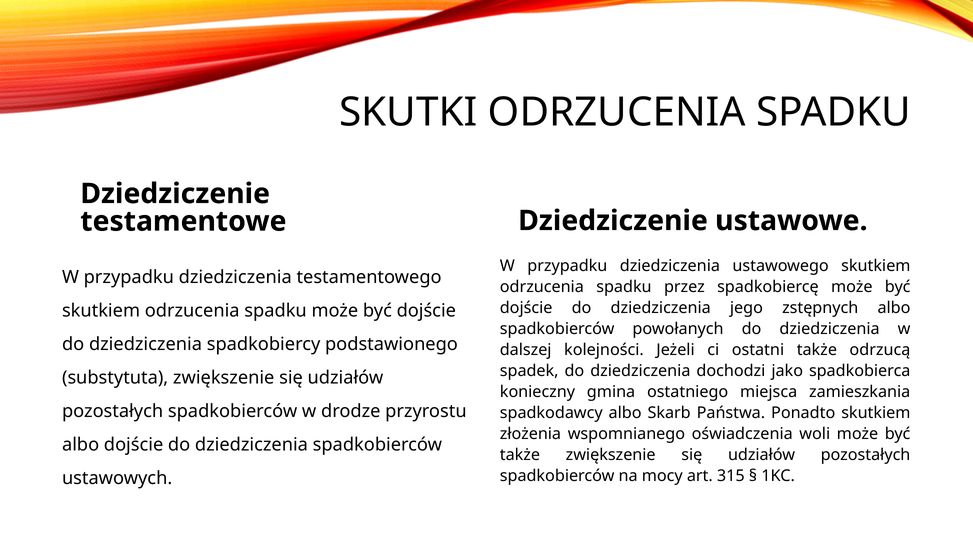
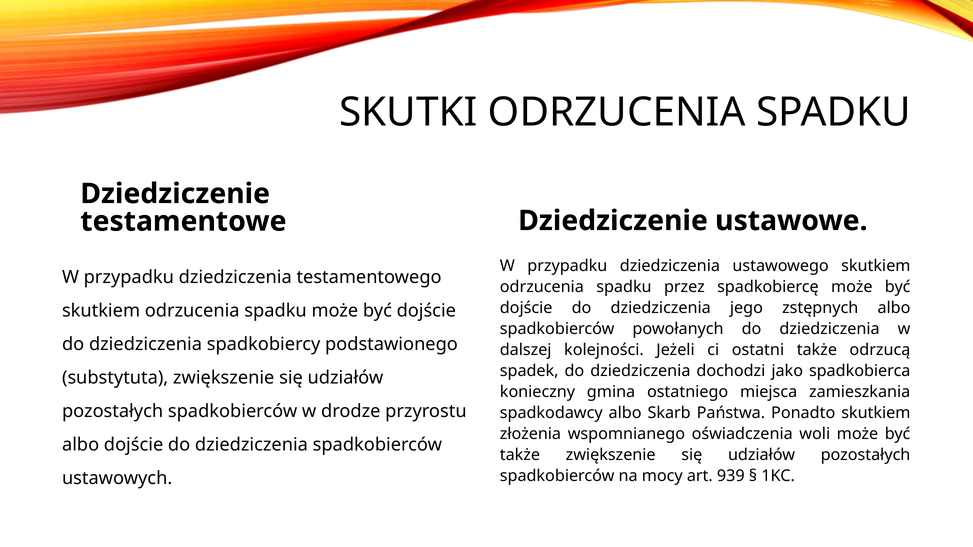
315: 315 -> 939
